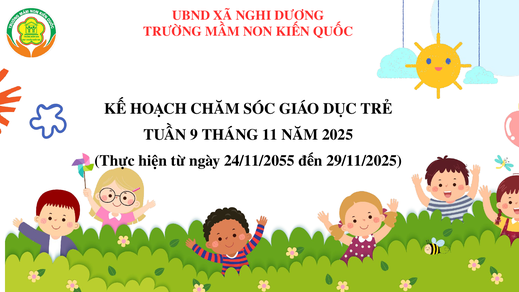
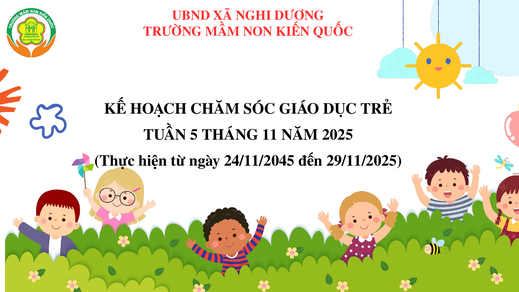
9: 9 -> 5
24/11/2055: 24/11/2055 -> 24/11/2045
